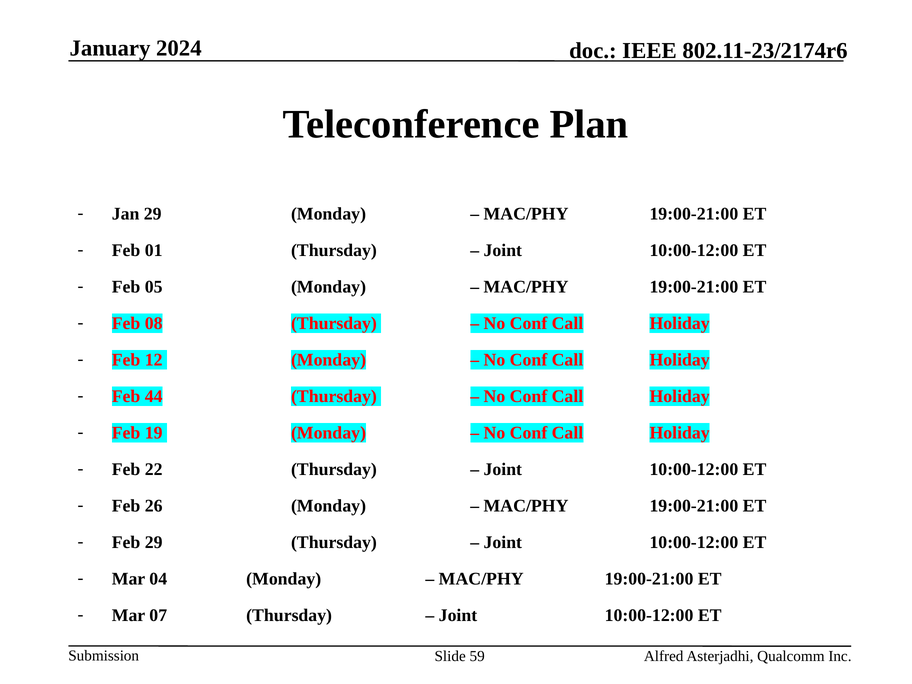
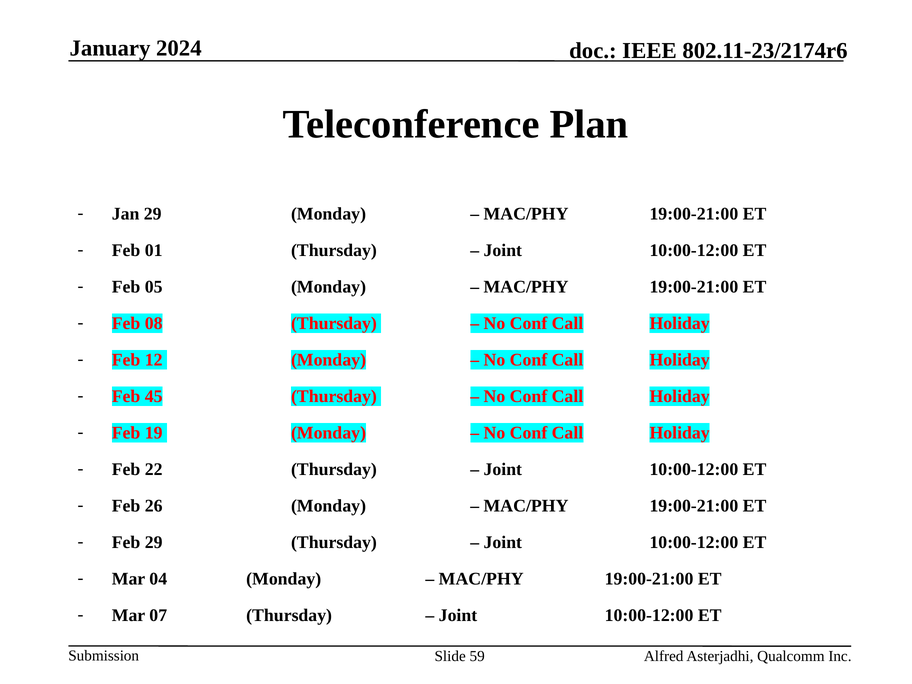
44: 44 -> 45
